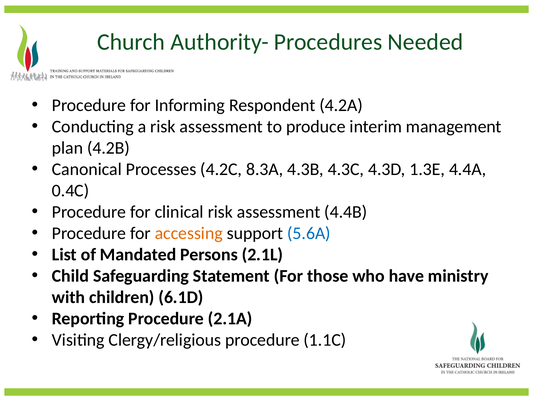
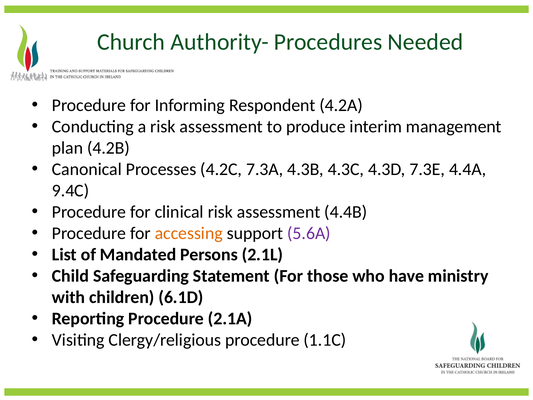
8.3A: 8.3A -> 7.3A
1.3E: 1.3E -> 7.3E
0.4C: 0.4C -> 9.4C
5.6A colour: blue -> purple
